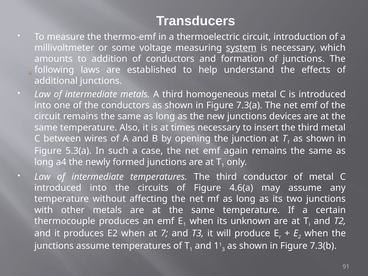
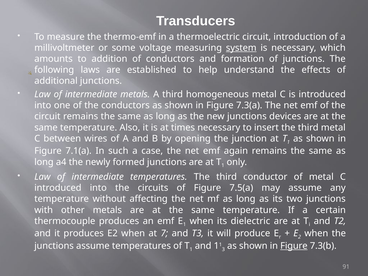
5.3(a: 5.3(a -> 7.1(a
4.6(a: 4.6(a -> 7.5(a
unknown: unknown -> dielectric
Figure at (294, 246) underline: none -> present
